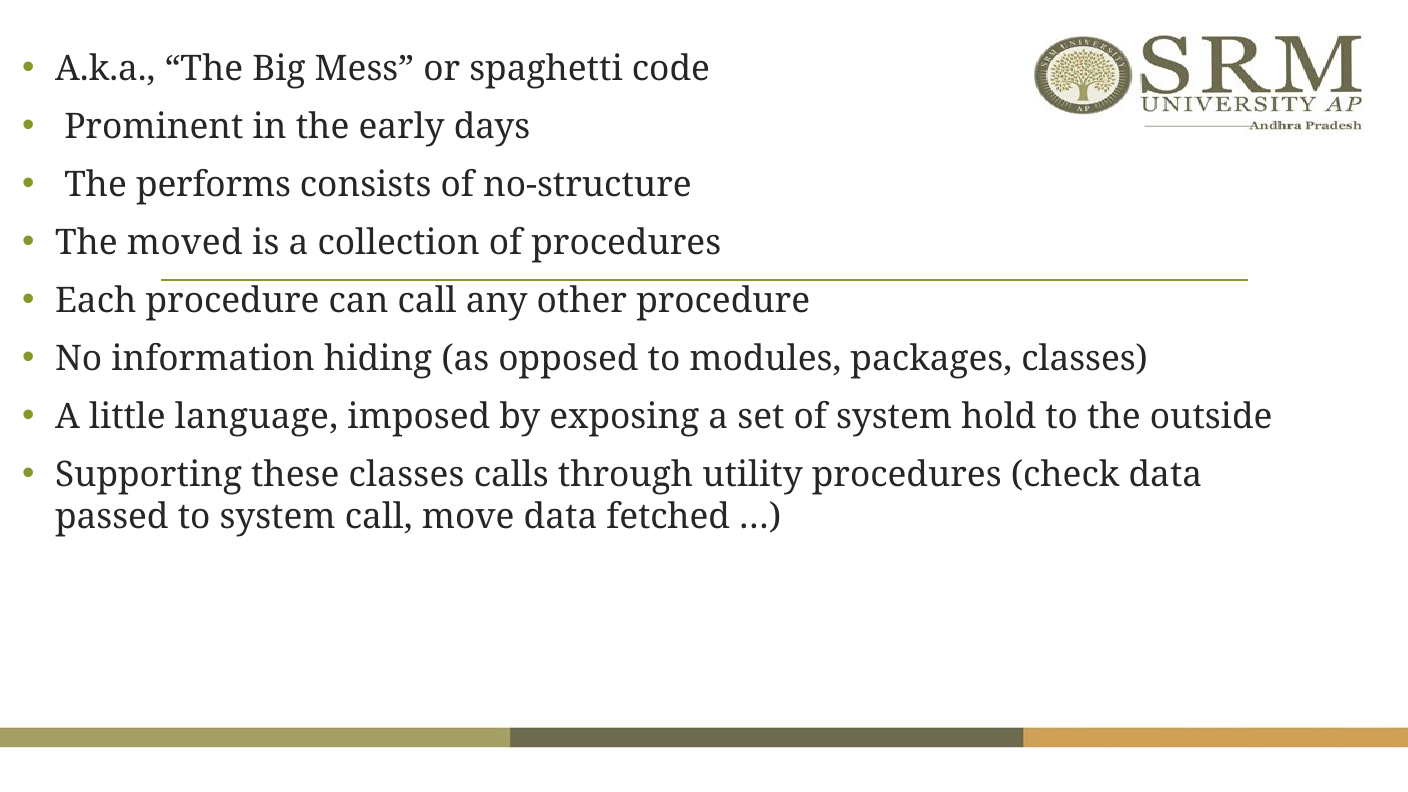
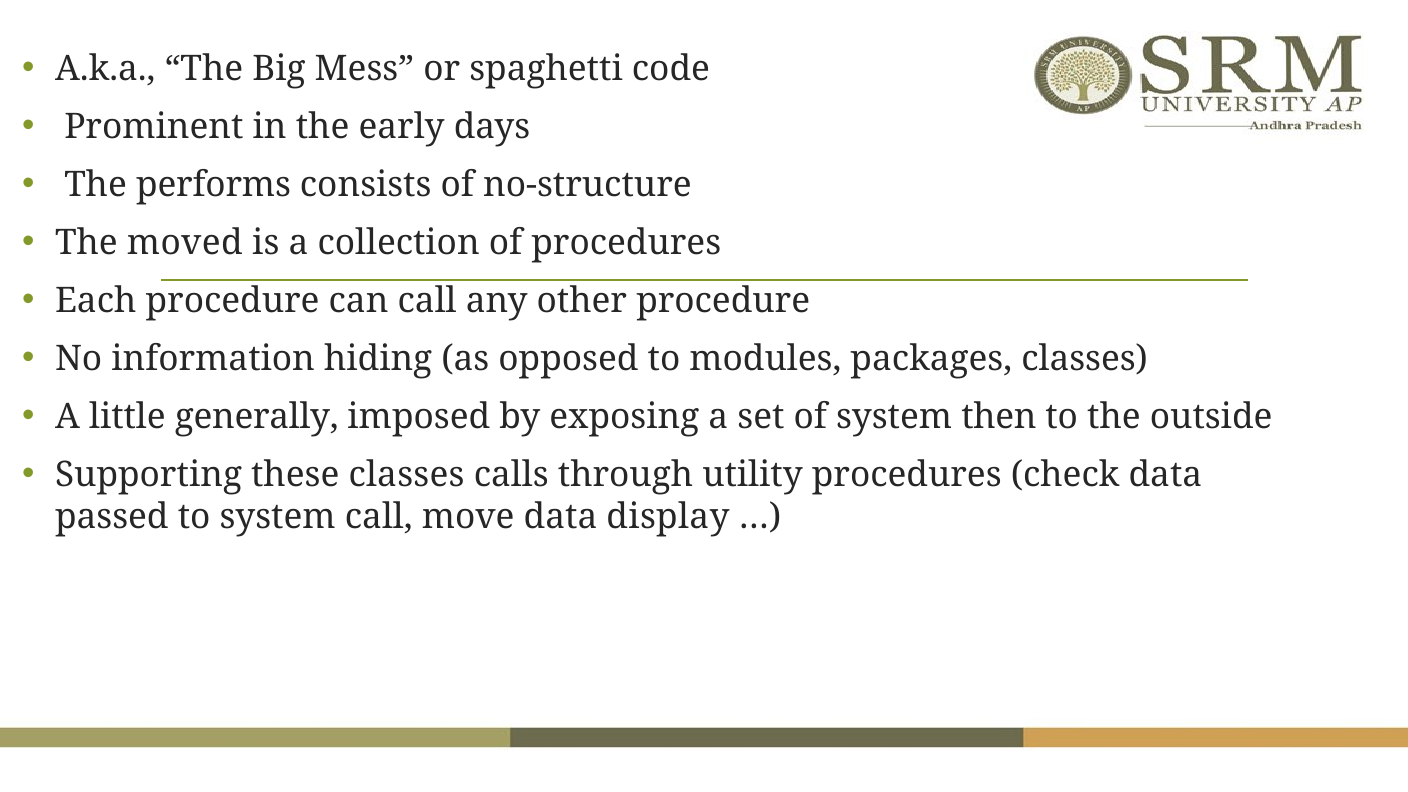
language: language -> generally
hold: hold -> then
fetched: fetched -> display
